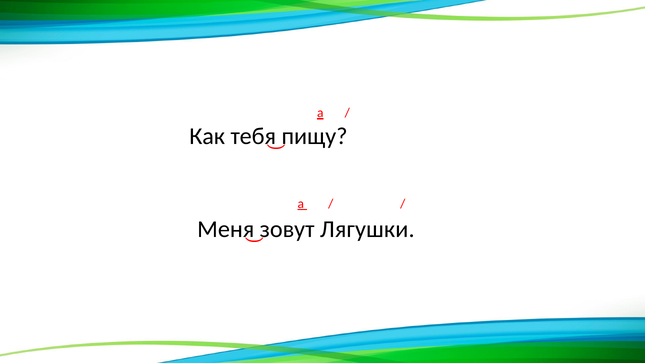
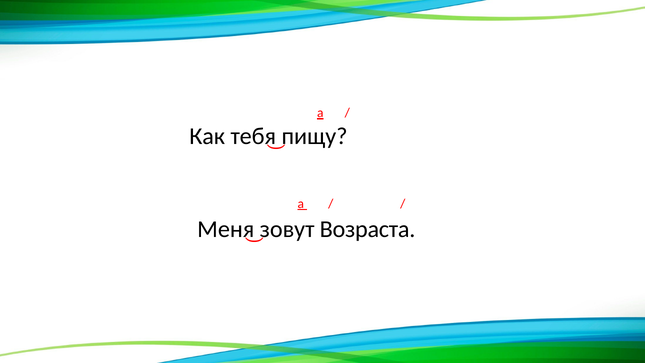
Лягушки: Лягушки -> Возраста
